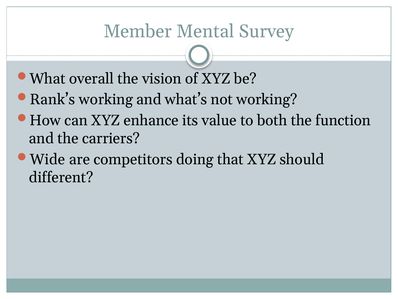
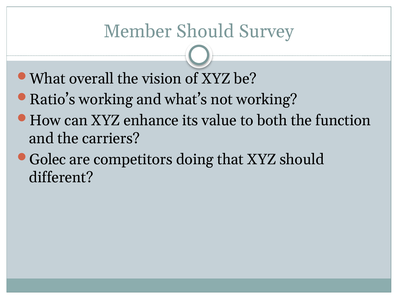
Member Mental: Mental -> Should
Rank’s: Rank’s -> Ratio’s
Wide: Wide -> Golec
